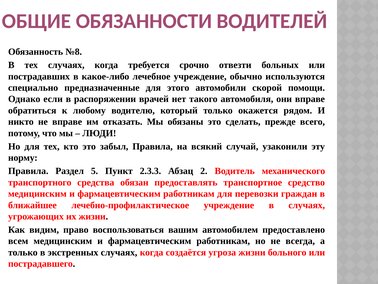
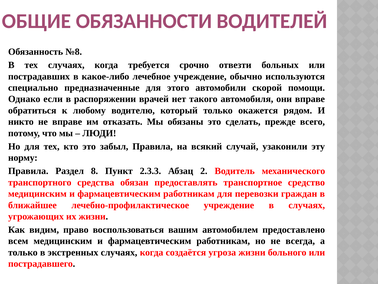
5: 5 -> 8
